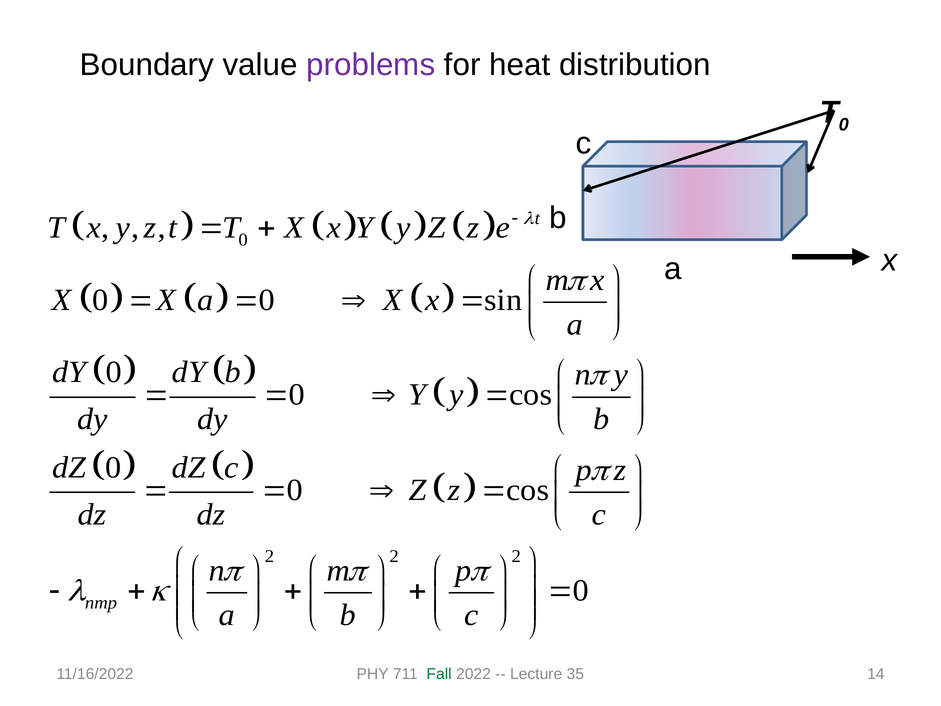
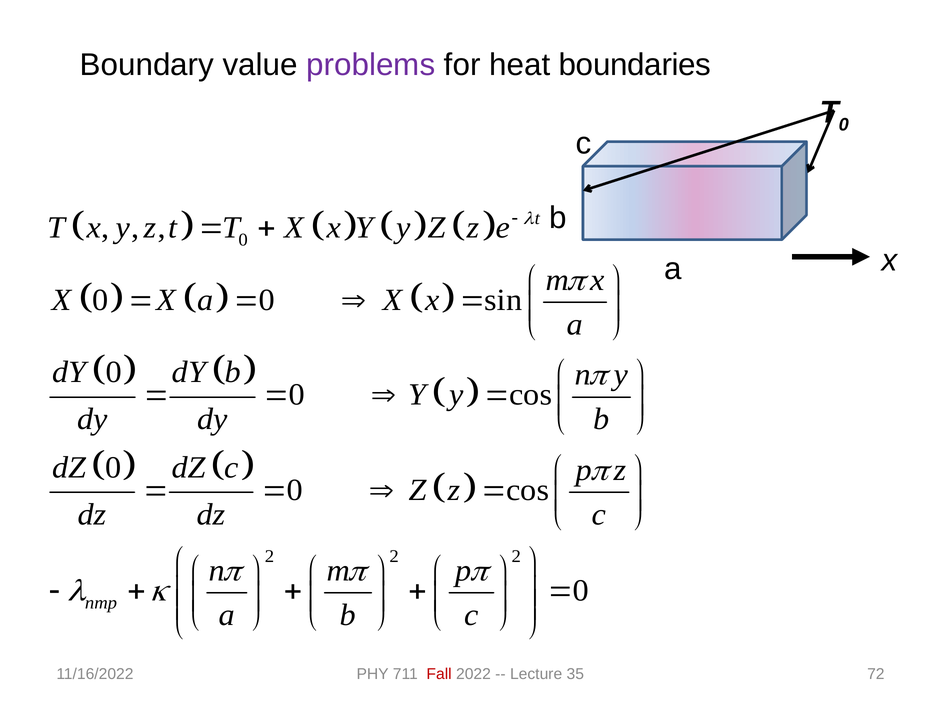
distribution: distribution -> boundaries
Fall colour: green -> red
14: 14 -> 72
